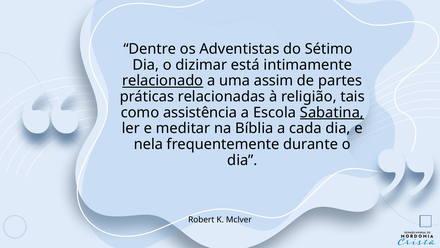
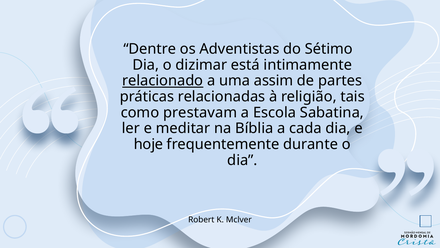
assistência: assistência -> prestavam
Sabatina underline: present -> none
nela: nela -> hoje
